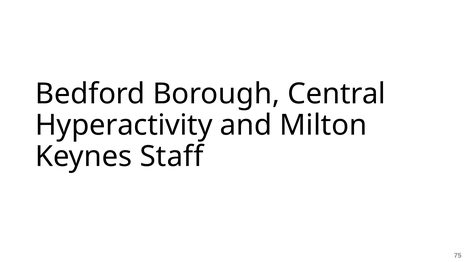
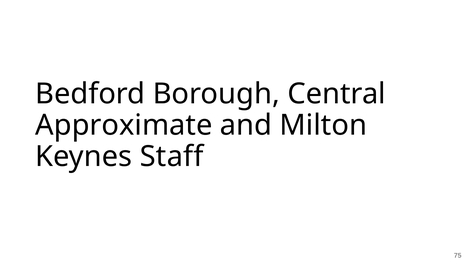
Hyperactivity: Hyperactivity -> Approximate
